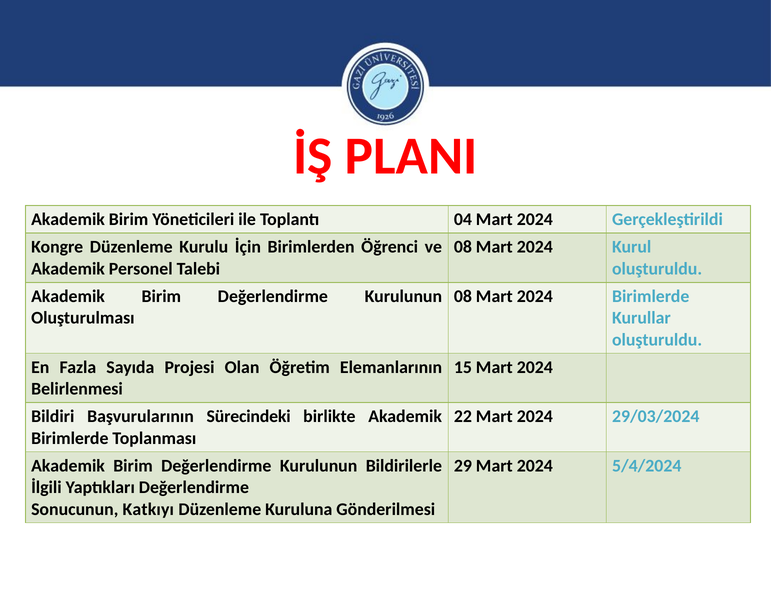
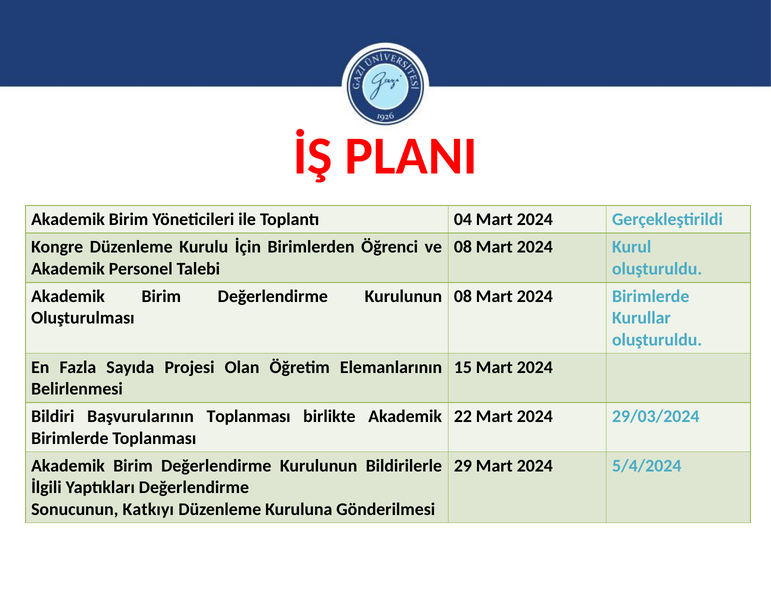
Başvurularının Sürecindeki: Sürecindeki -> Toplanması
